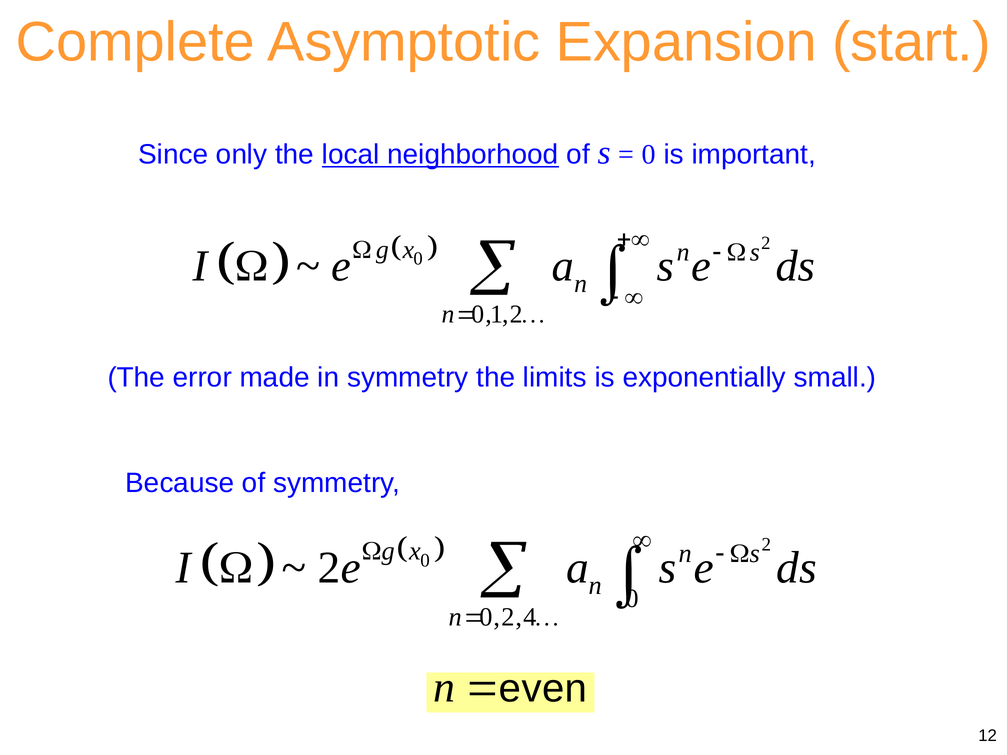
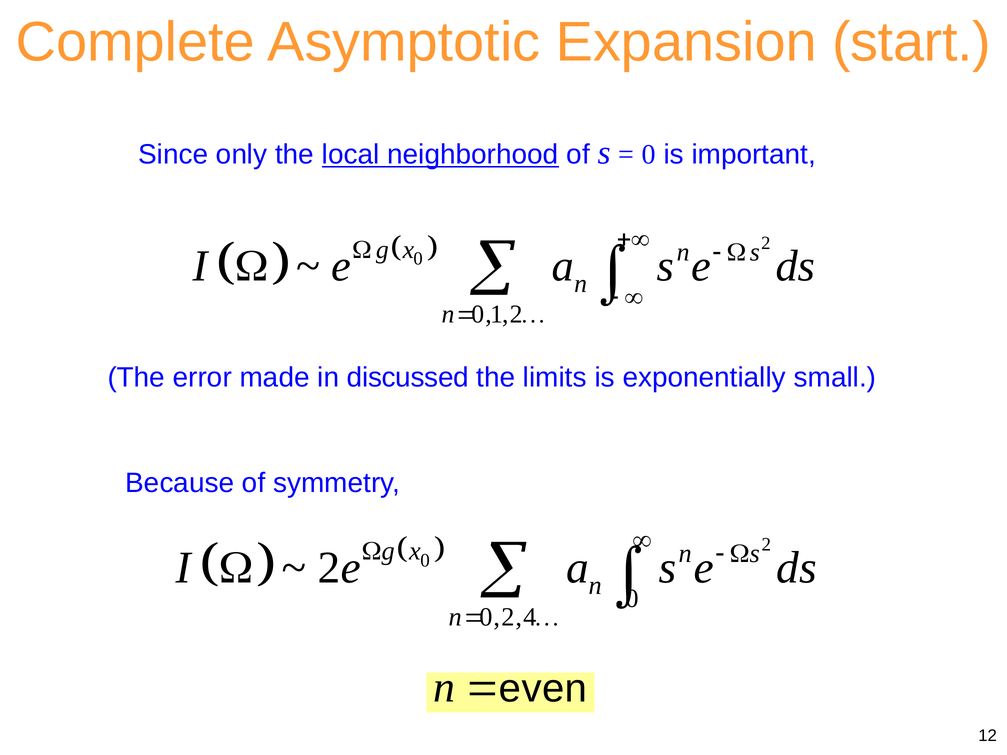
in symmetry: symmetry -> discussed
